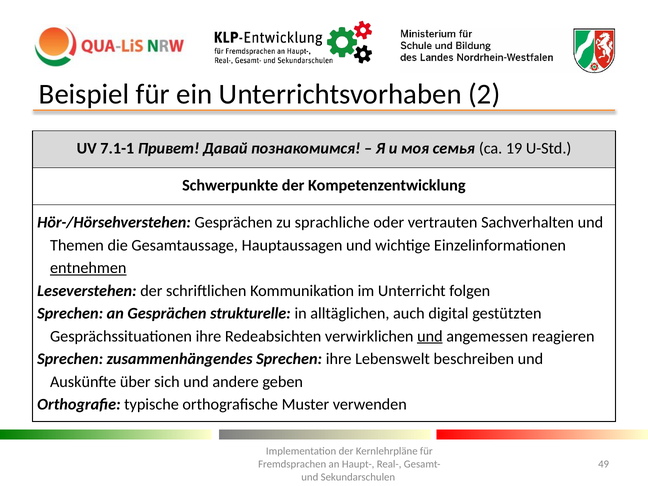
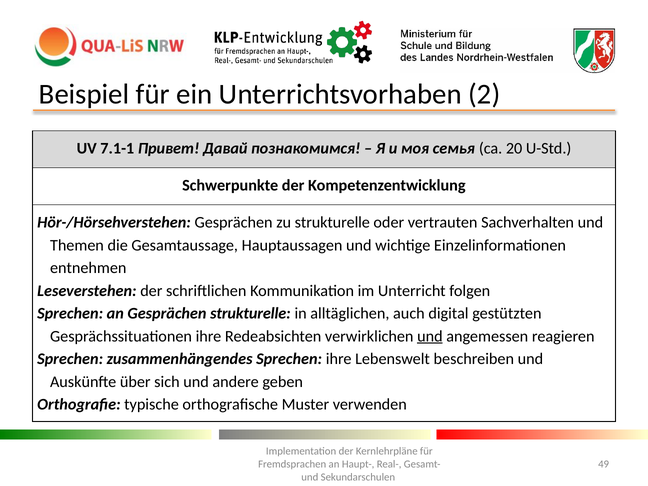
19: 19 -> 20
zu sprachliche: sprachliche -> strukturelle
entnehmen underline: present -> none
